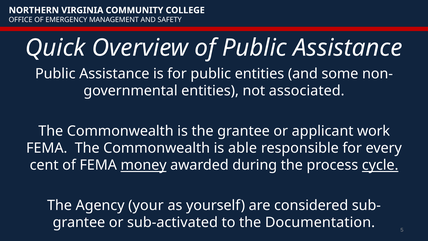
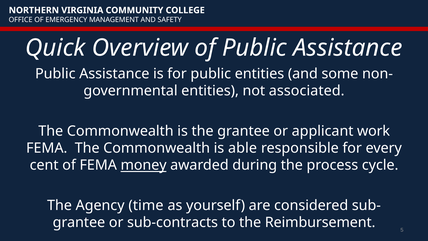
cycle underline: present -> none
your: your -> time
sub-activated: sub-activated -> sub-contracts
Documentation: Documentation -> Reimbursement
